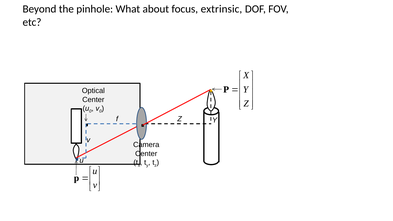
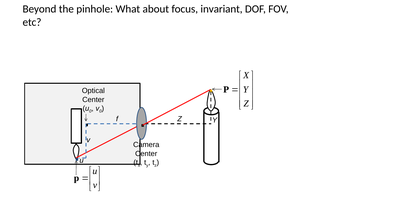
extrinsic: extrinsic -> invariant
